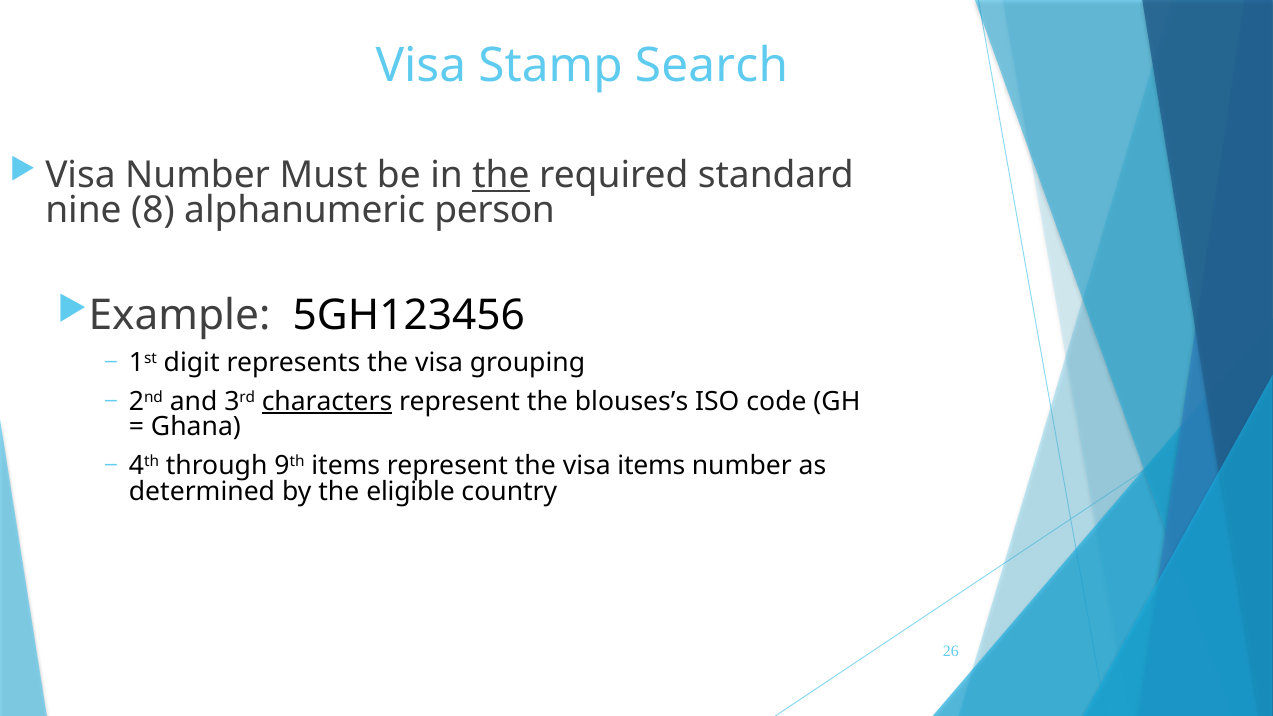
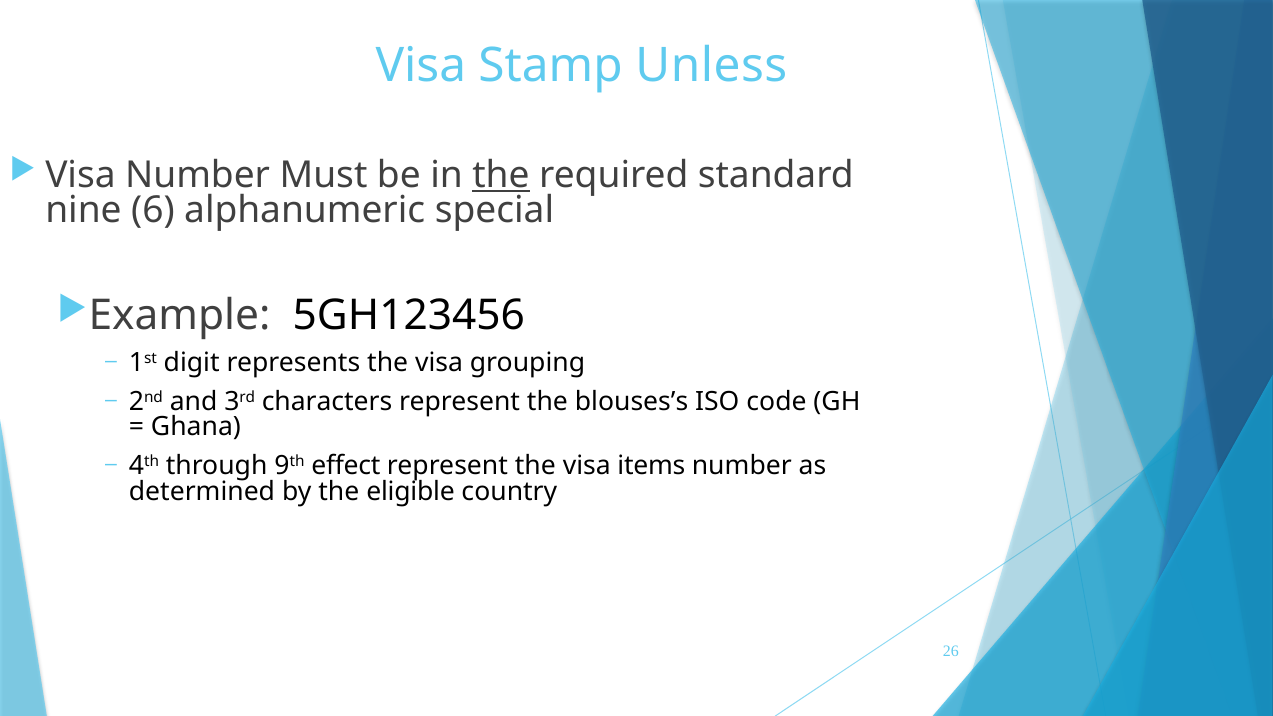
Search: Search -> Unless
8: 8 -> 6
person: person -> special
characters underline: present -> none
9th items: items -> effect
